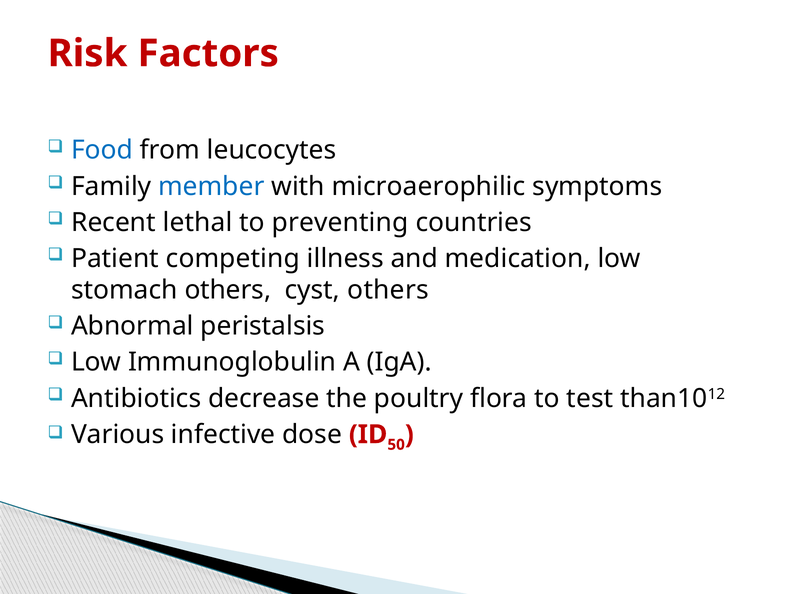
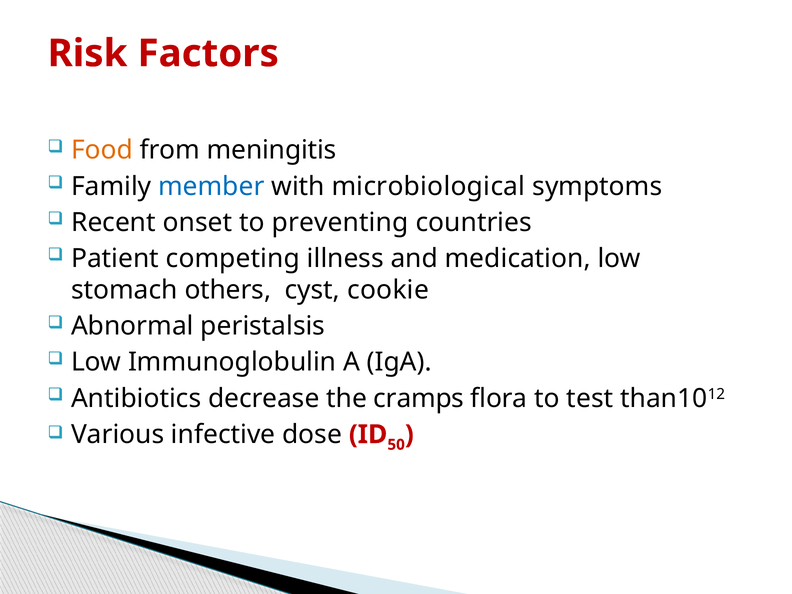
Food colour: blue -> orange
leucocytes: leucocytes -> meningitis
microaerophilic: microaerophilic -> microbiological
lethal: lethal -> onset
cyst others: others -> cookie
poultry: poultry -> cramps
